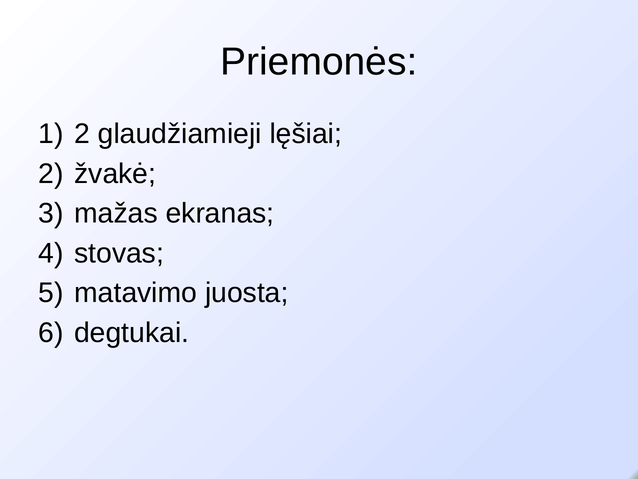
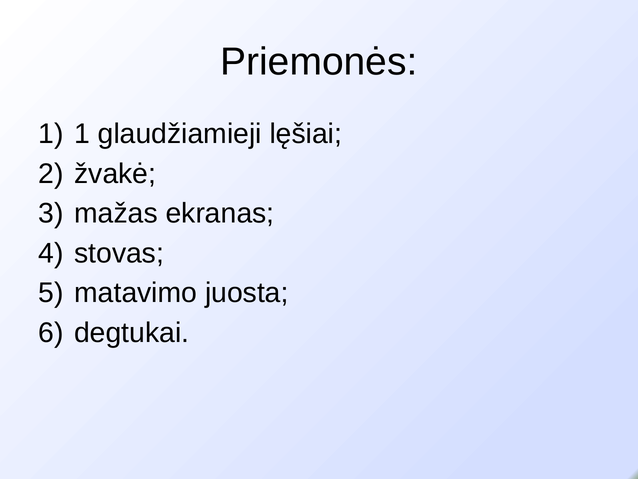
2 at (82, 134): 2 -> 1
